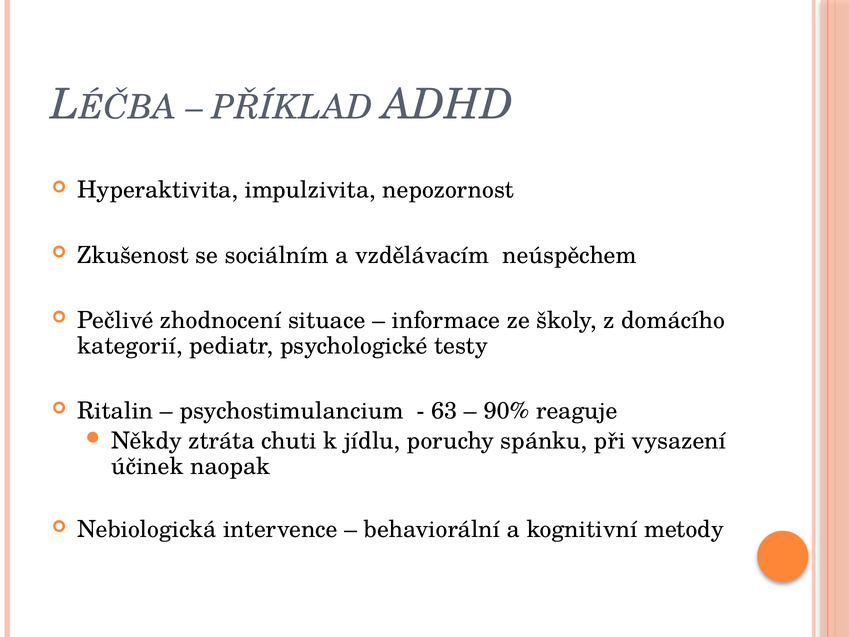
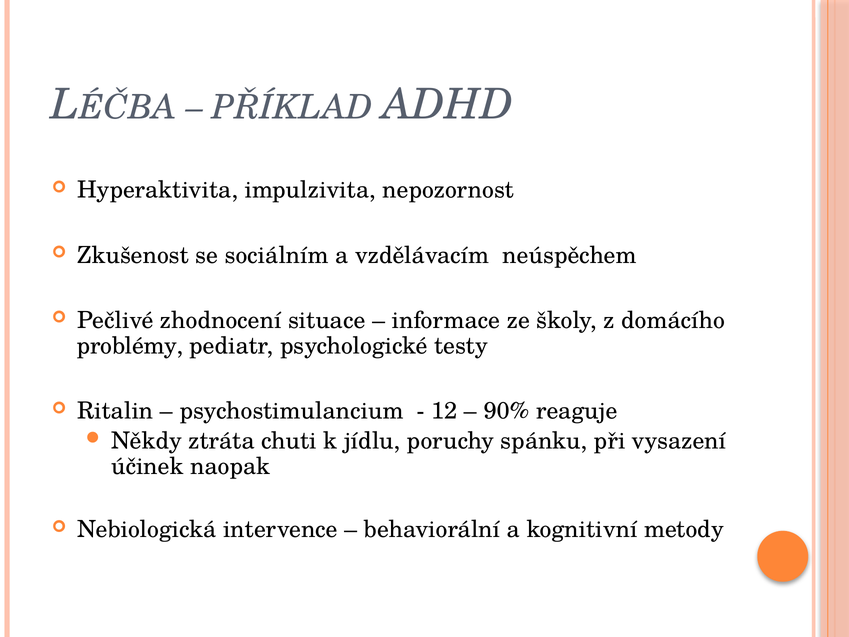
kategorií: kategorií -> problémy
63: 63 -> 12
